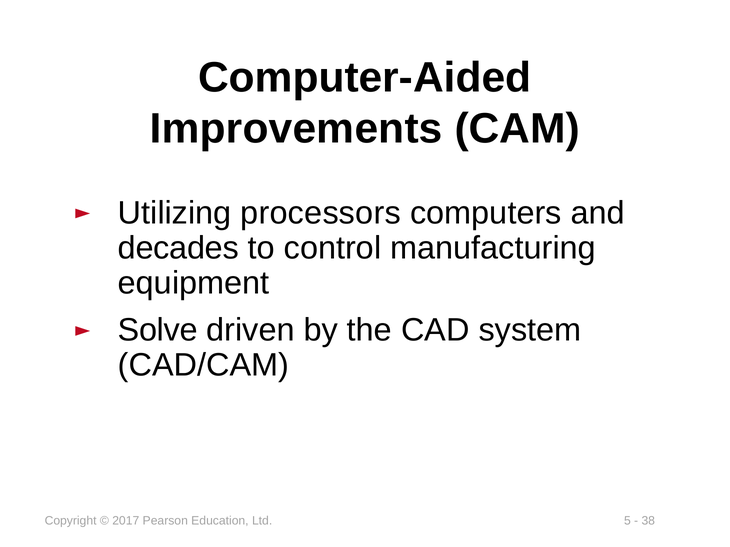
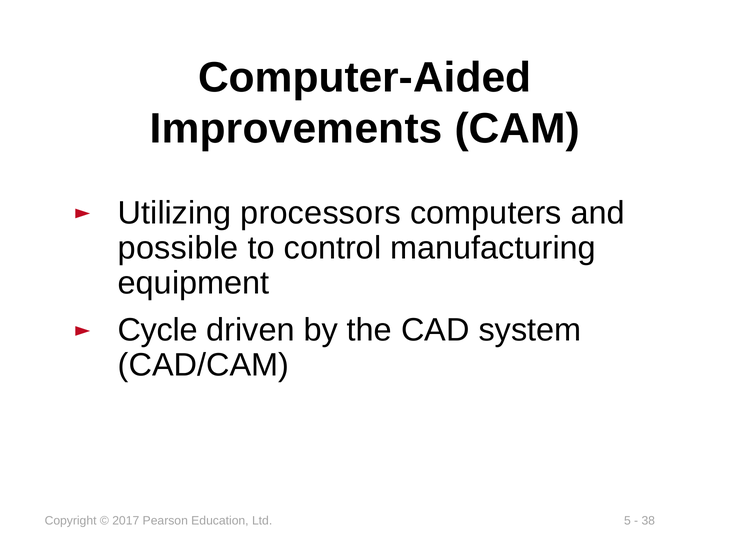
decades: decades -> possible
Solve: Solve -> Cycle
